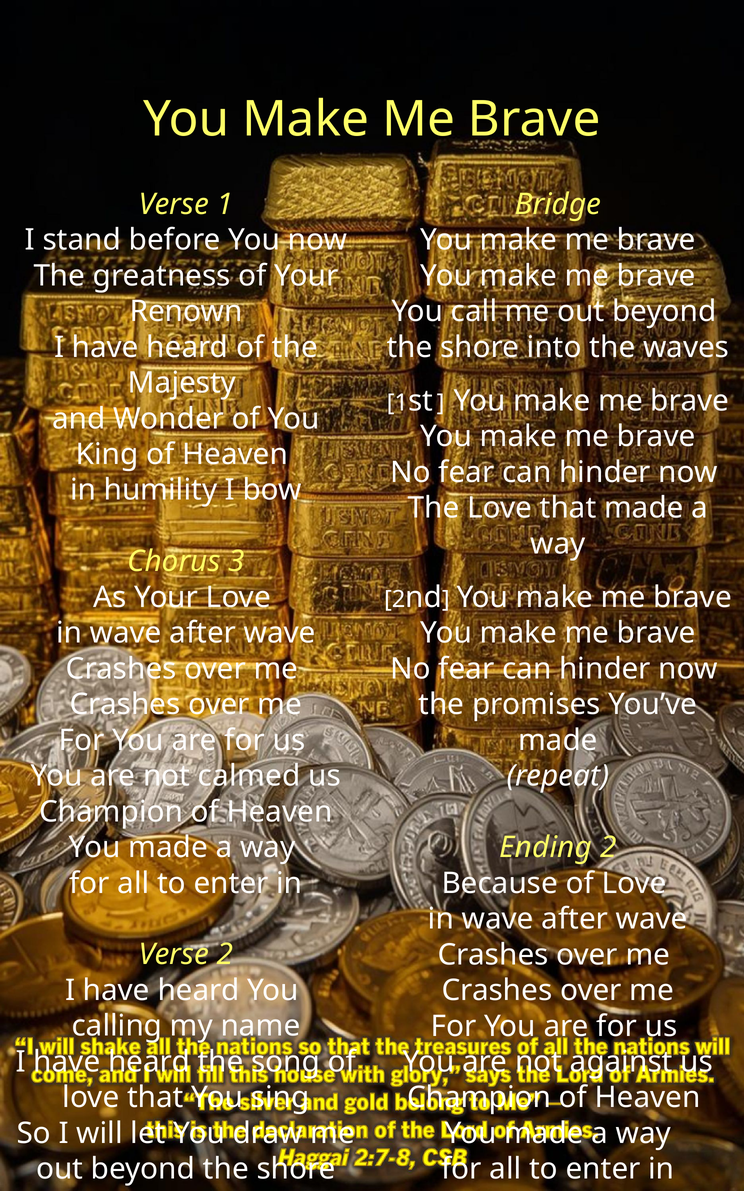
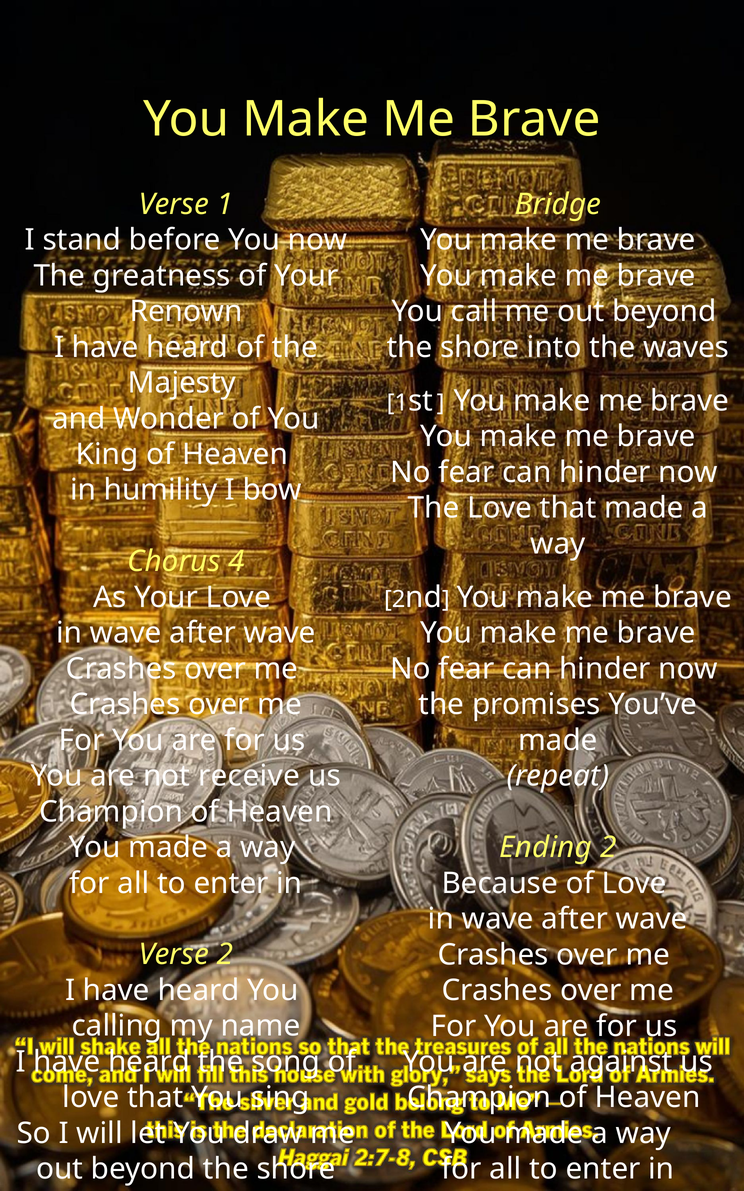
3: 3 -> 4
calmed: calmed -> receive
